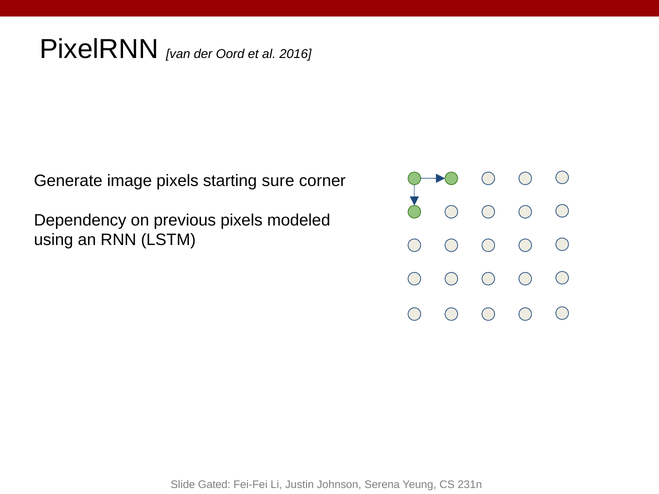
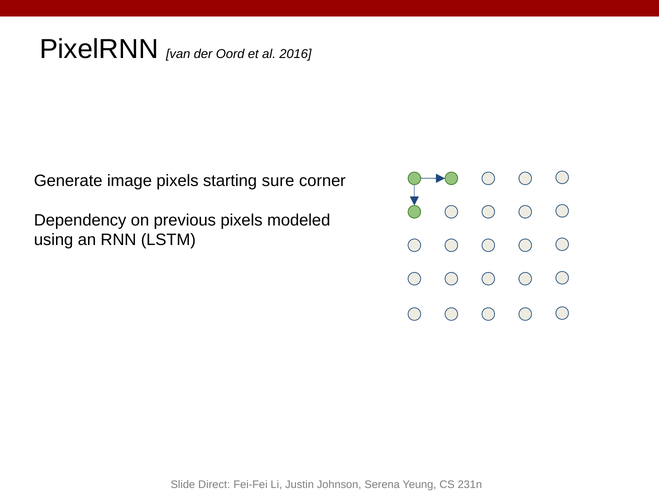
Gated: Gated -> Direct
